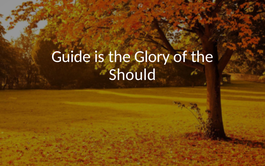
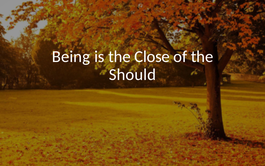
Guide: Guide -> Being
Glory: Glory -> Close
